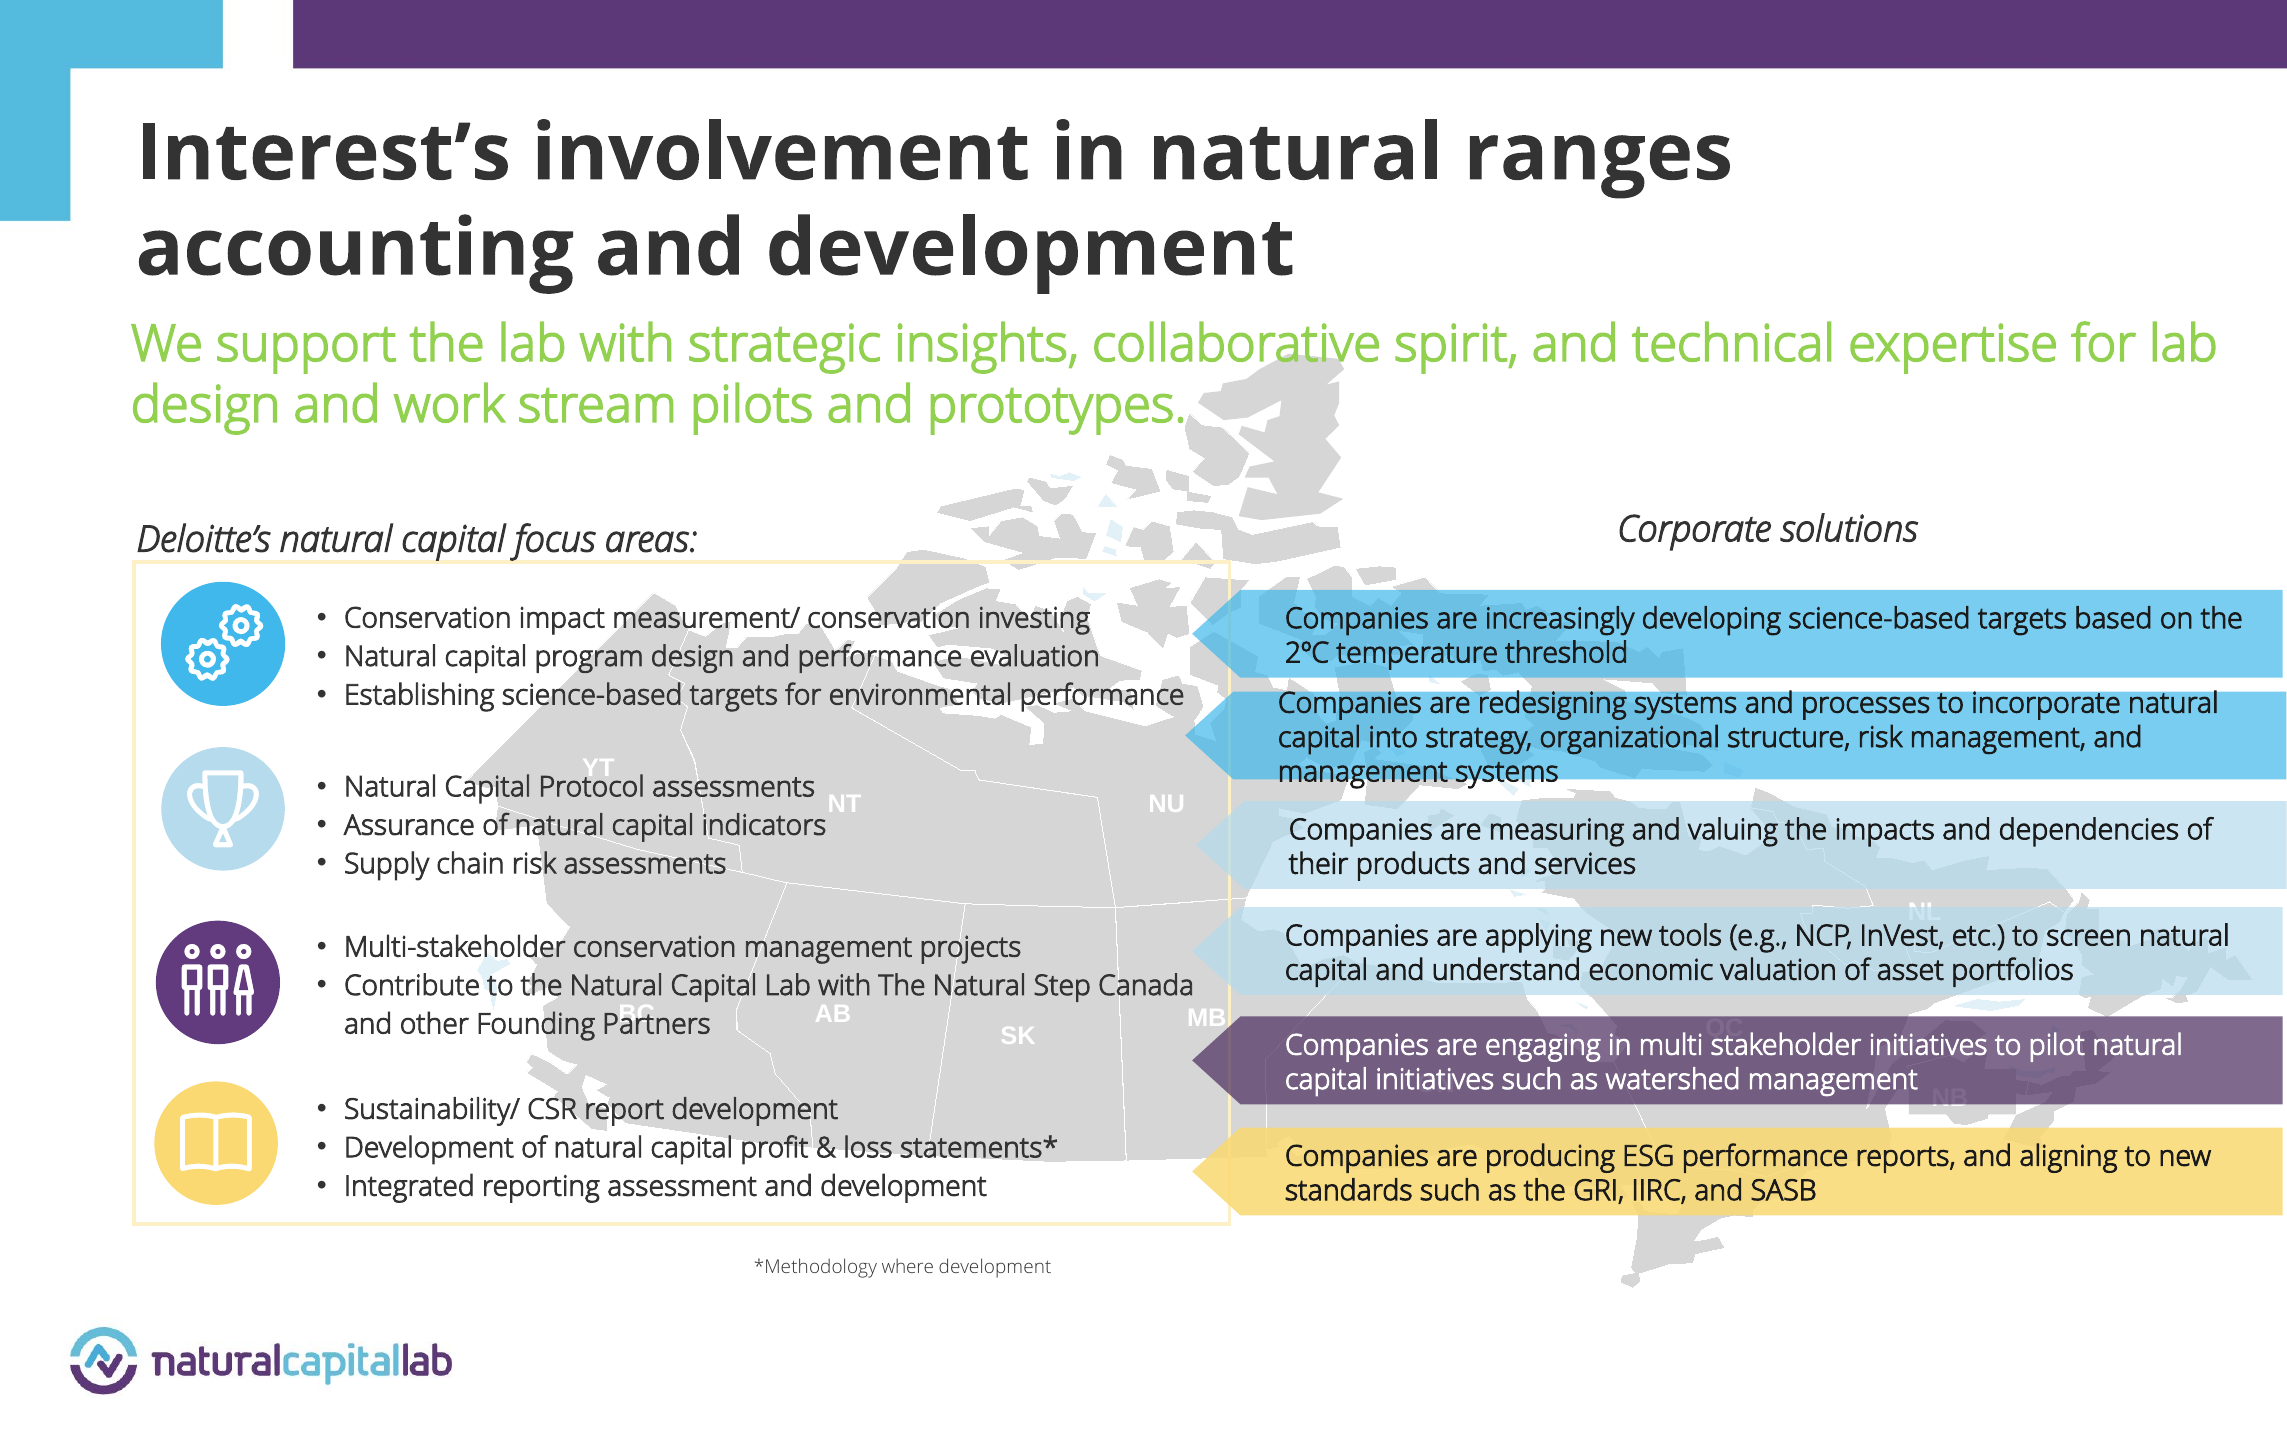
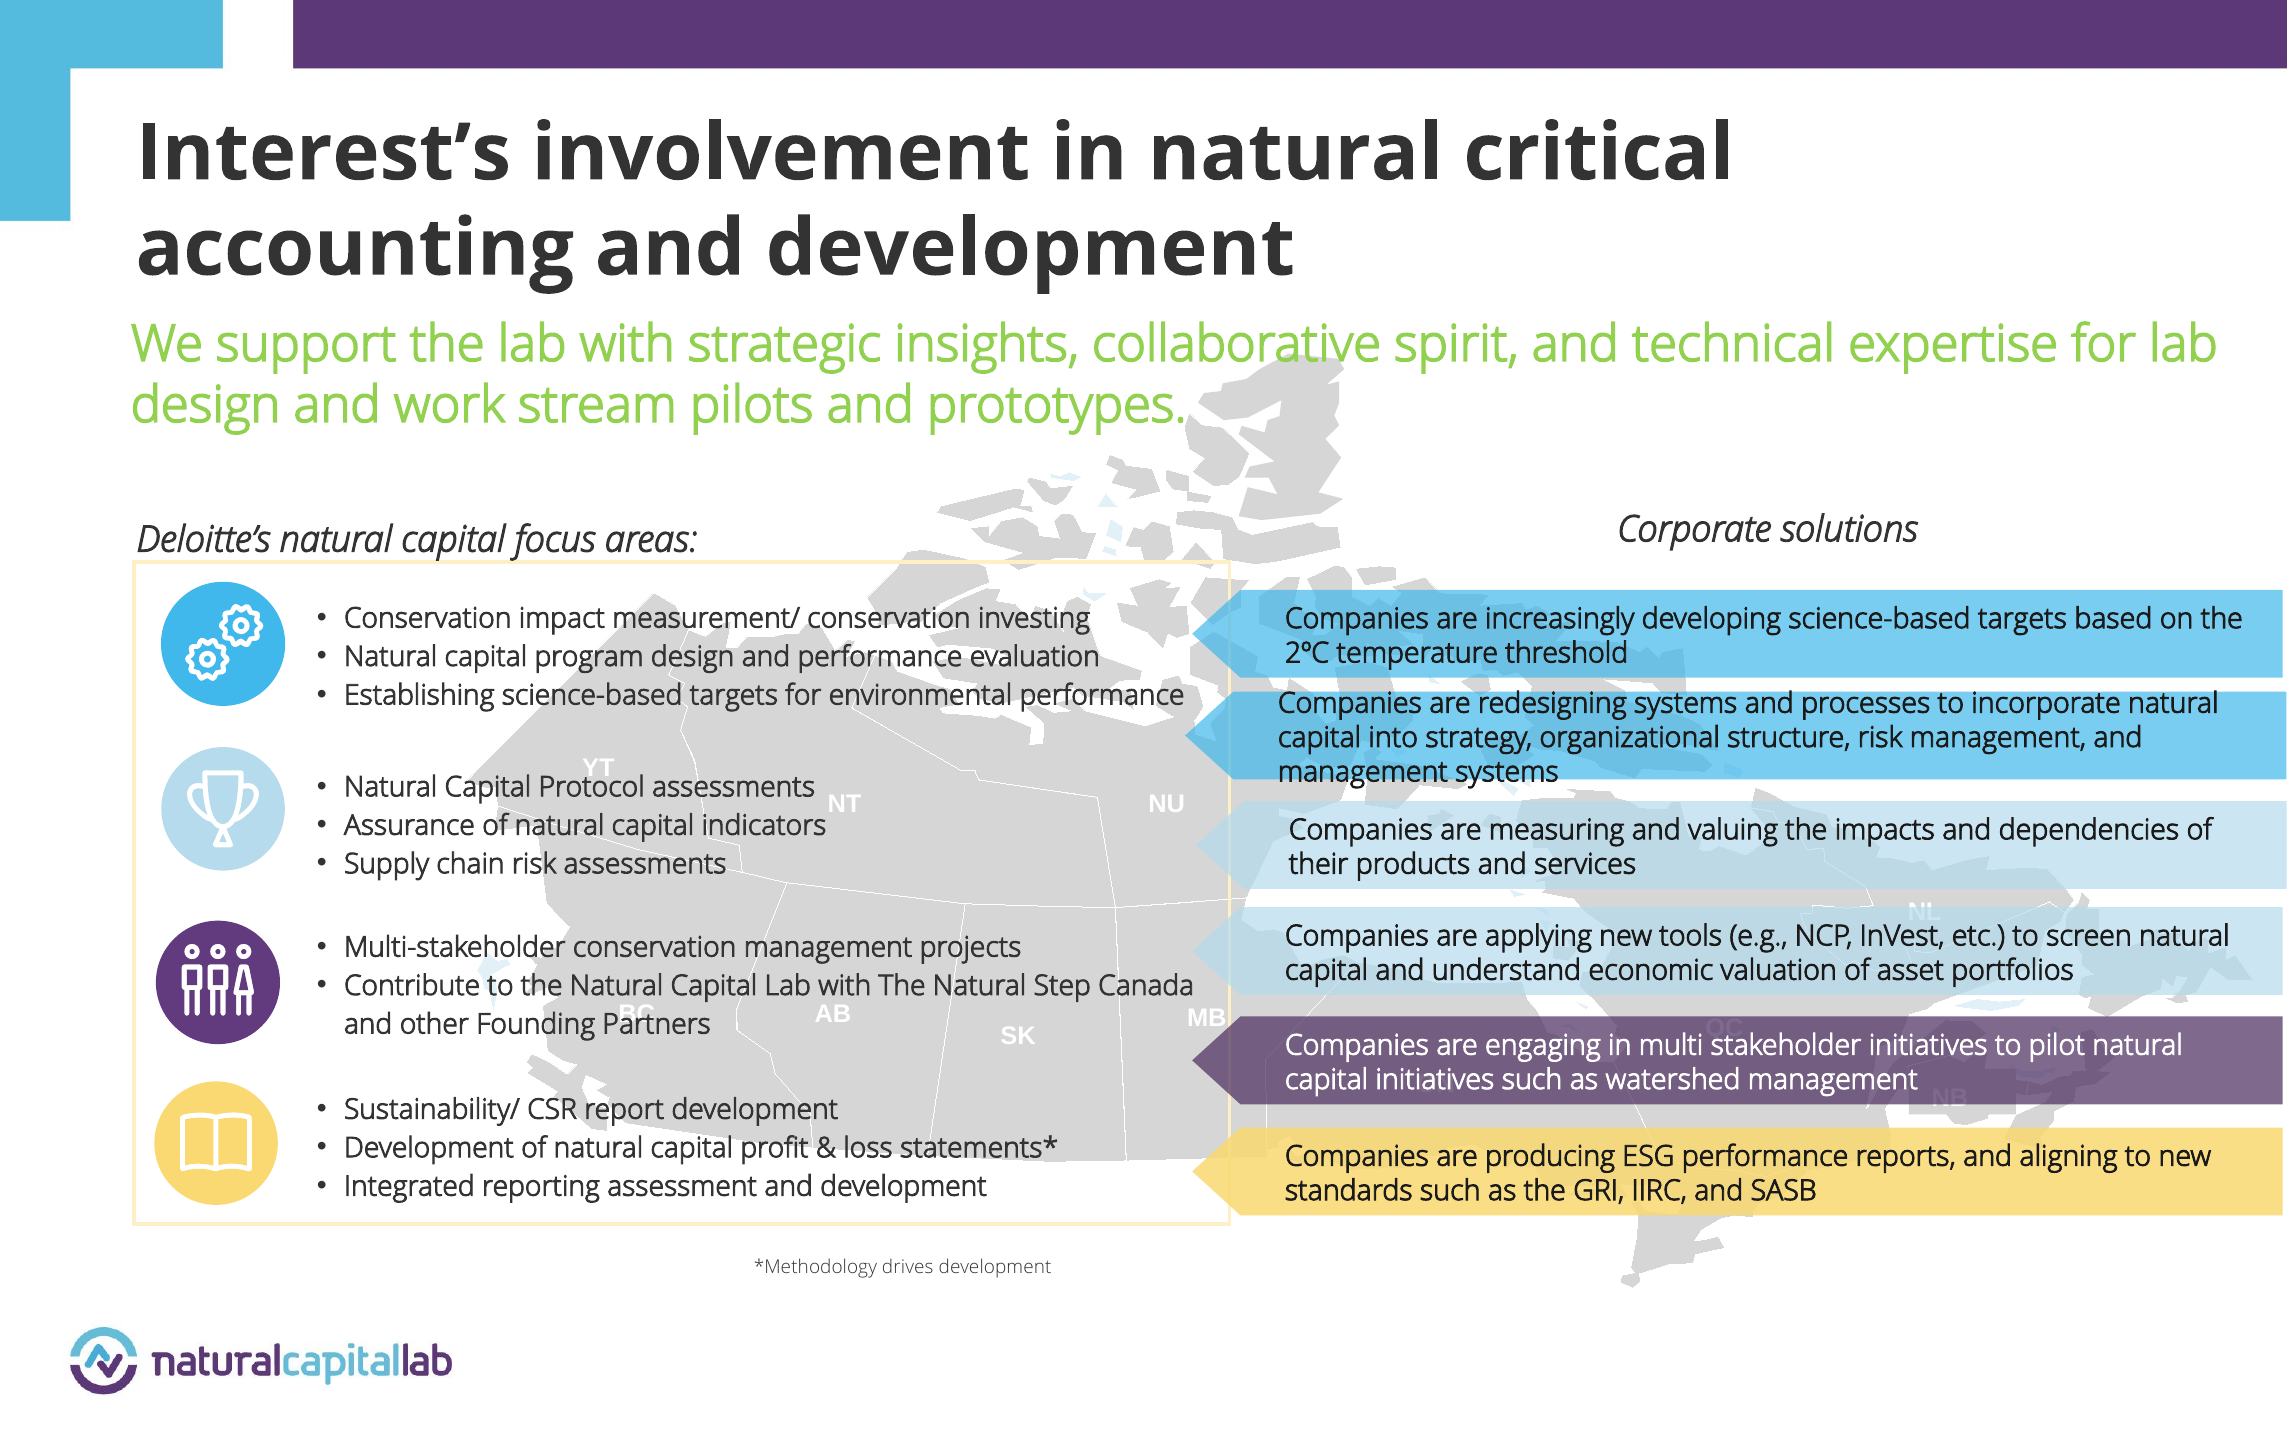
ranges: ranges -> critical
where: where -> drives
